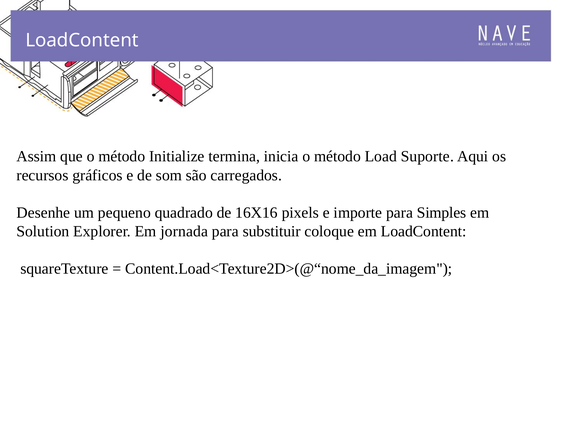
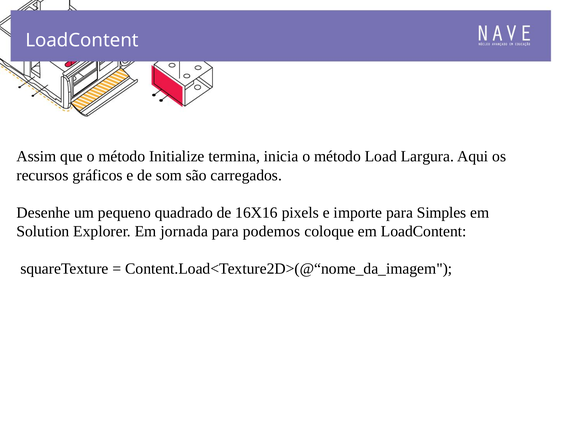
Suporte: Suporte -> Largura
substituir: substituir -> podemos
